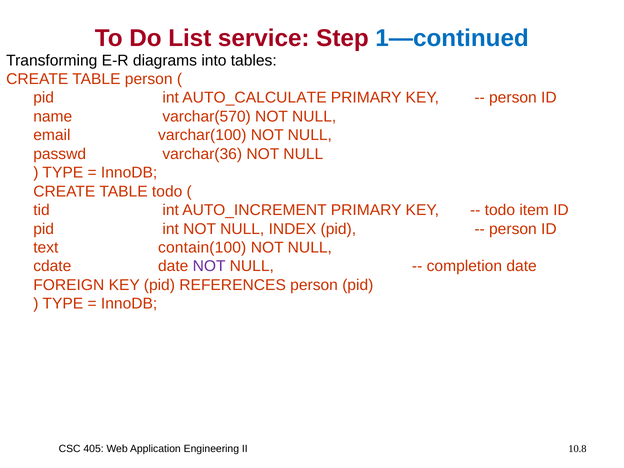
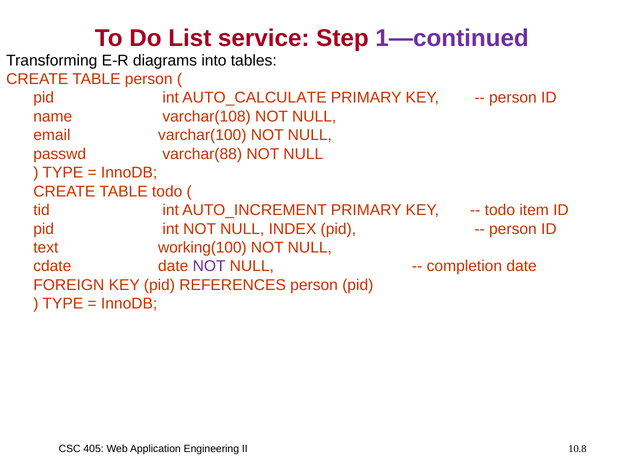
1—continued colour: blue -> purple
varchar(570: varchar(570 -> varchar(108
varchar(36: varchar(36 -> varchar(88
contain(100: contain(100 -> working(100
